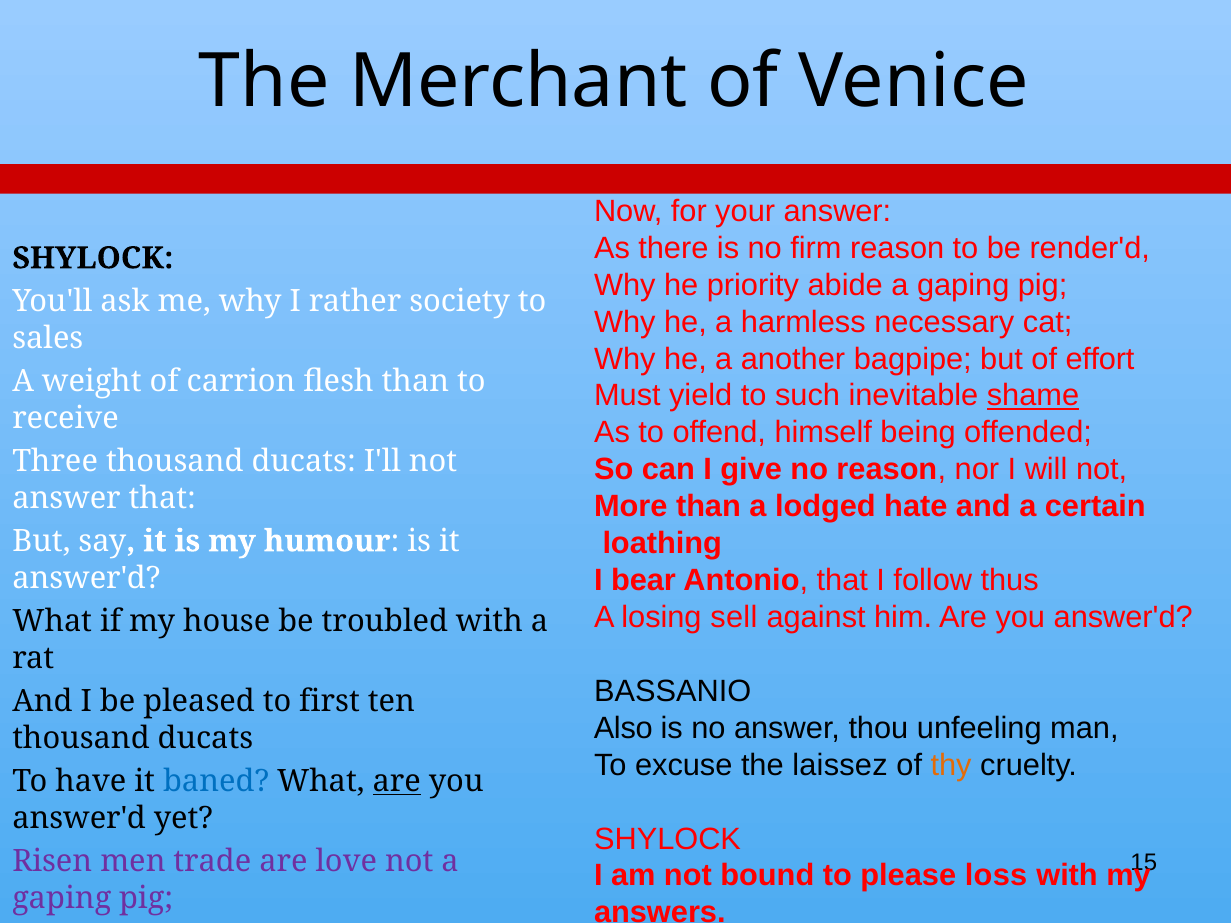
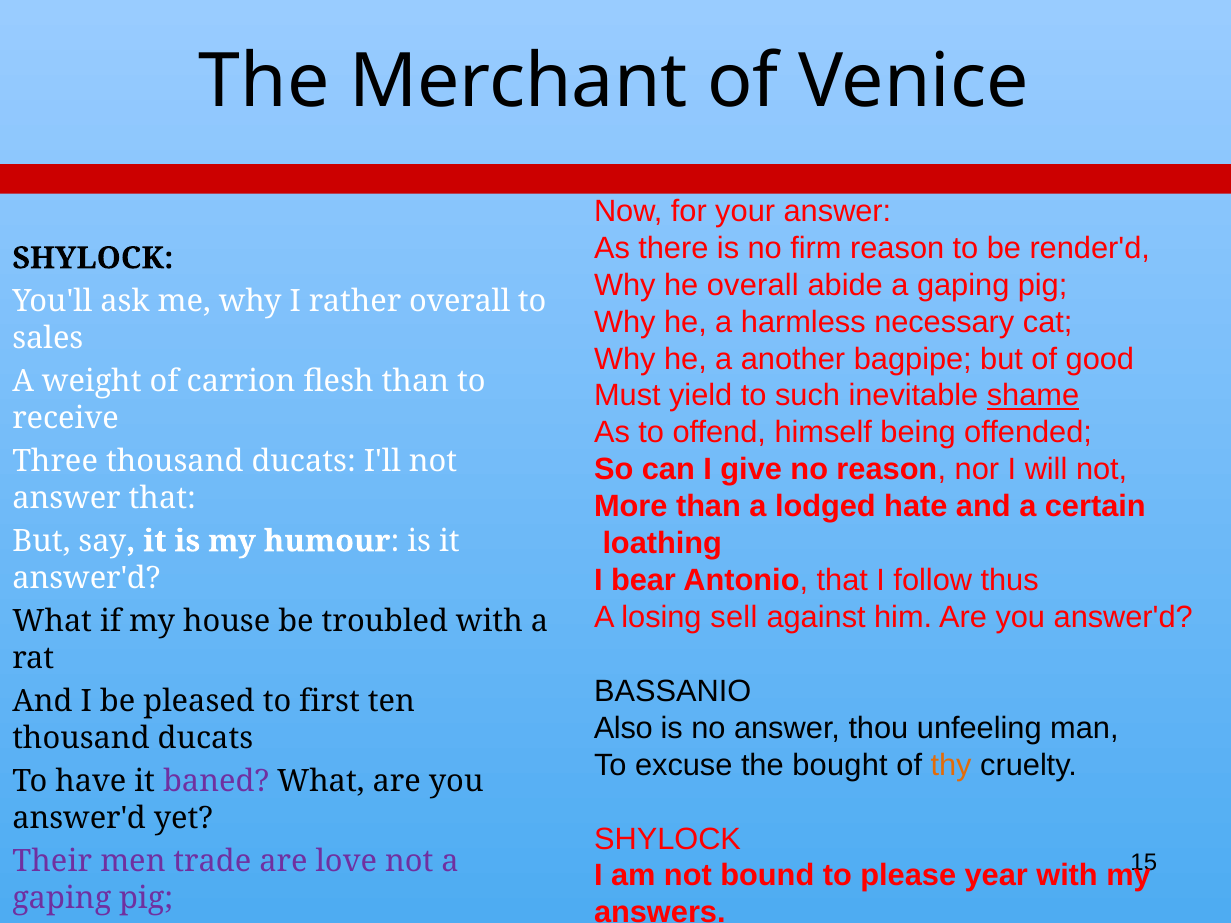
he priority: priority -> overall
rather society: society -> overall
effort: effort -> good
laissez: laissez -> bought
baned colour: blue -> purple
are at (397, 781) underline: present -> none
Risen at (52, 861): Risen -> Their
loss: loss -> year
